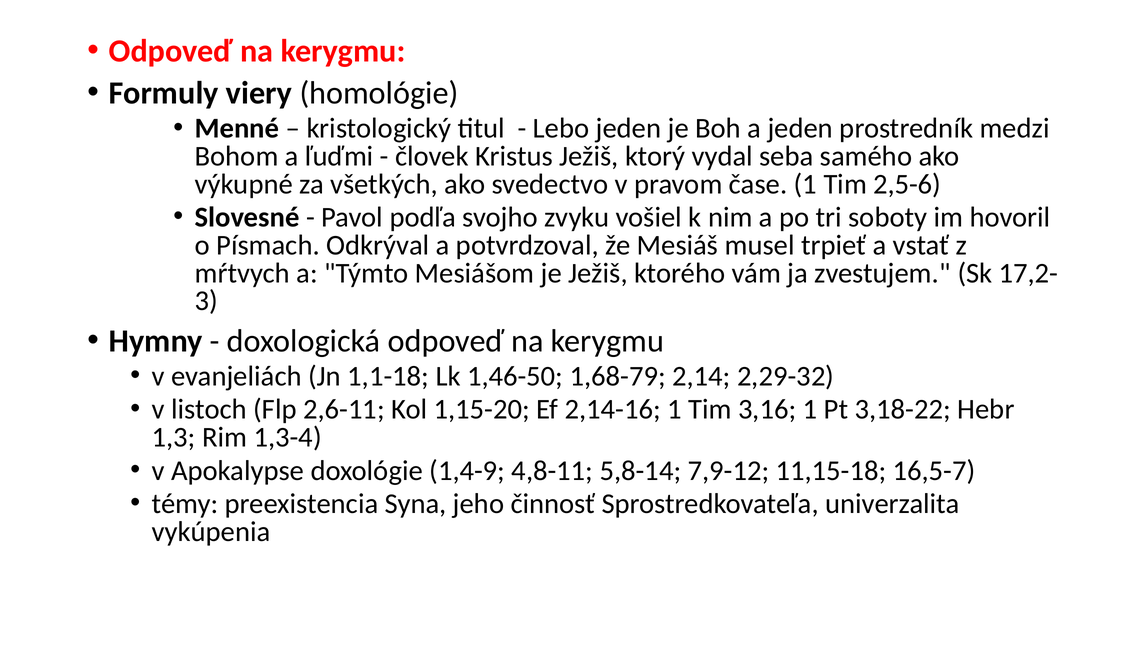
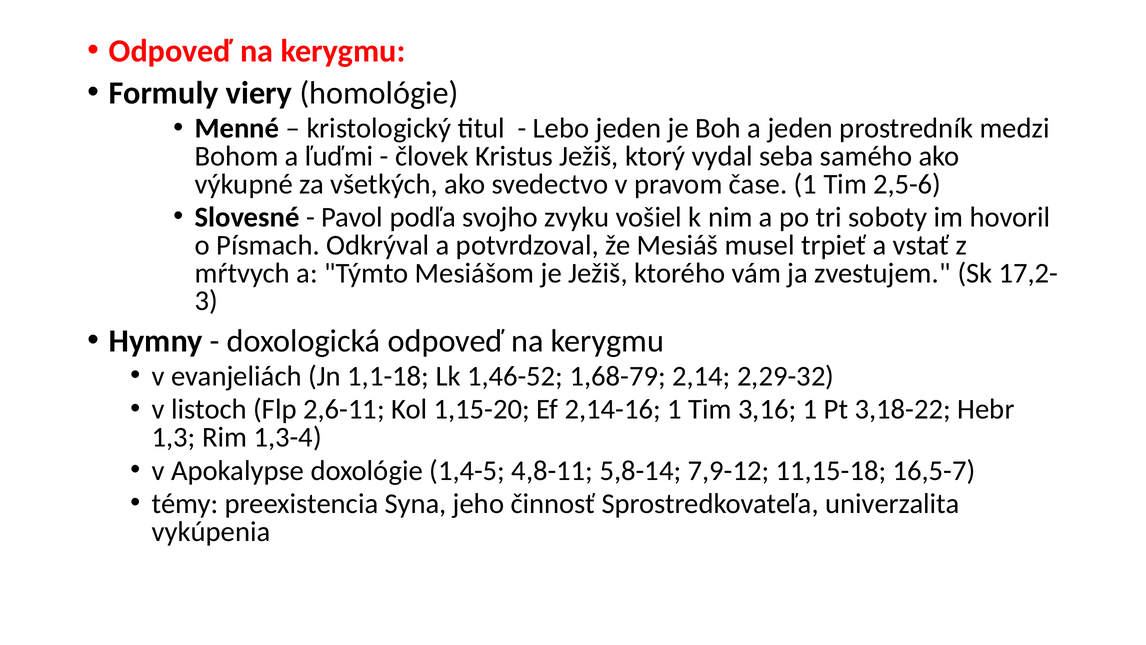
1,46-50: 1,46-50 -> 1,46-52
1,4-9: 1,4-9 -> 1,4-5
